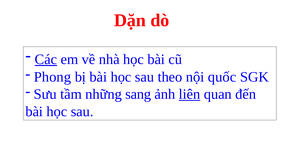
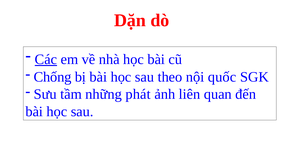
Phong: Phong -> Chống
sang: sang -> phát
liên underline: present -> none
